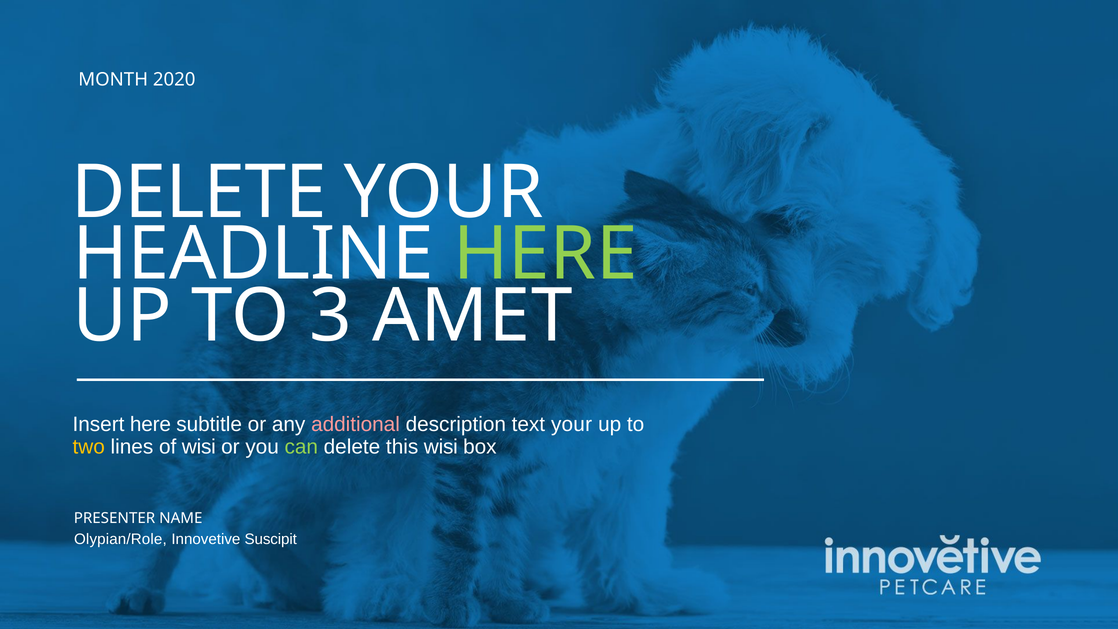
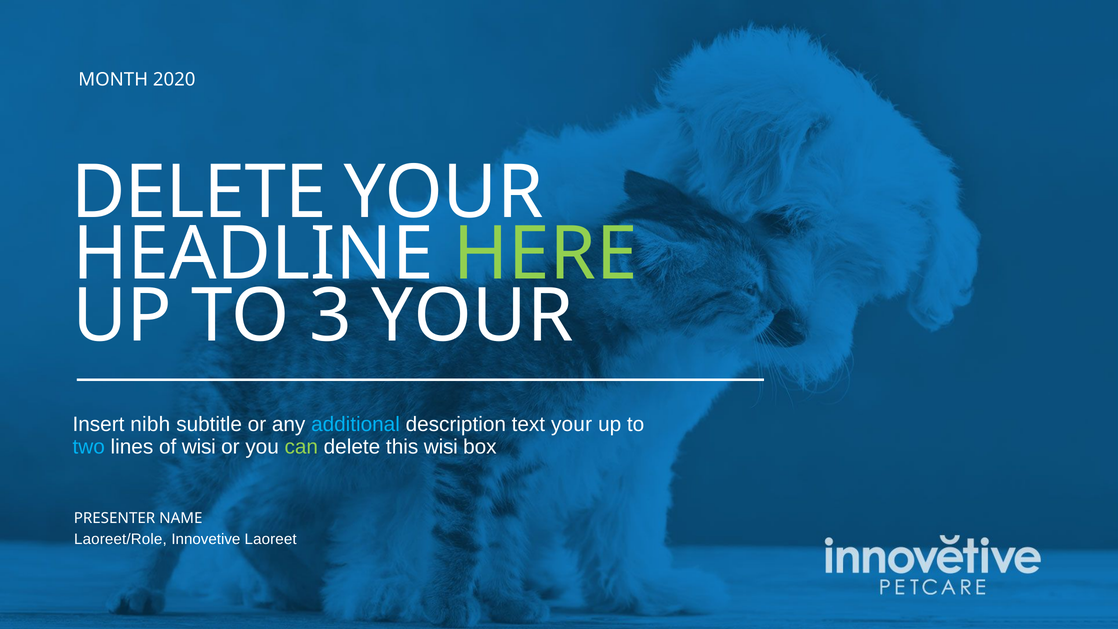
3 AMET: AMET -> YOUR
Insert here: here -> nibh
additional colour: pink -> light blue
two colour: yellow -> light blue
Olypian/Role: Olypian/Role -> Laoreet/Role
Suscipit: Suscipit -> Laoreet
